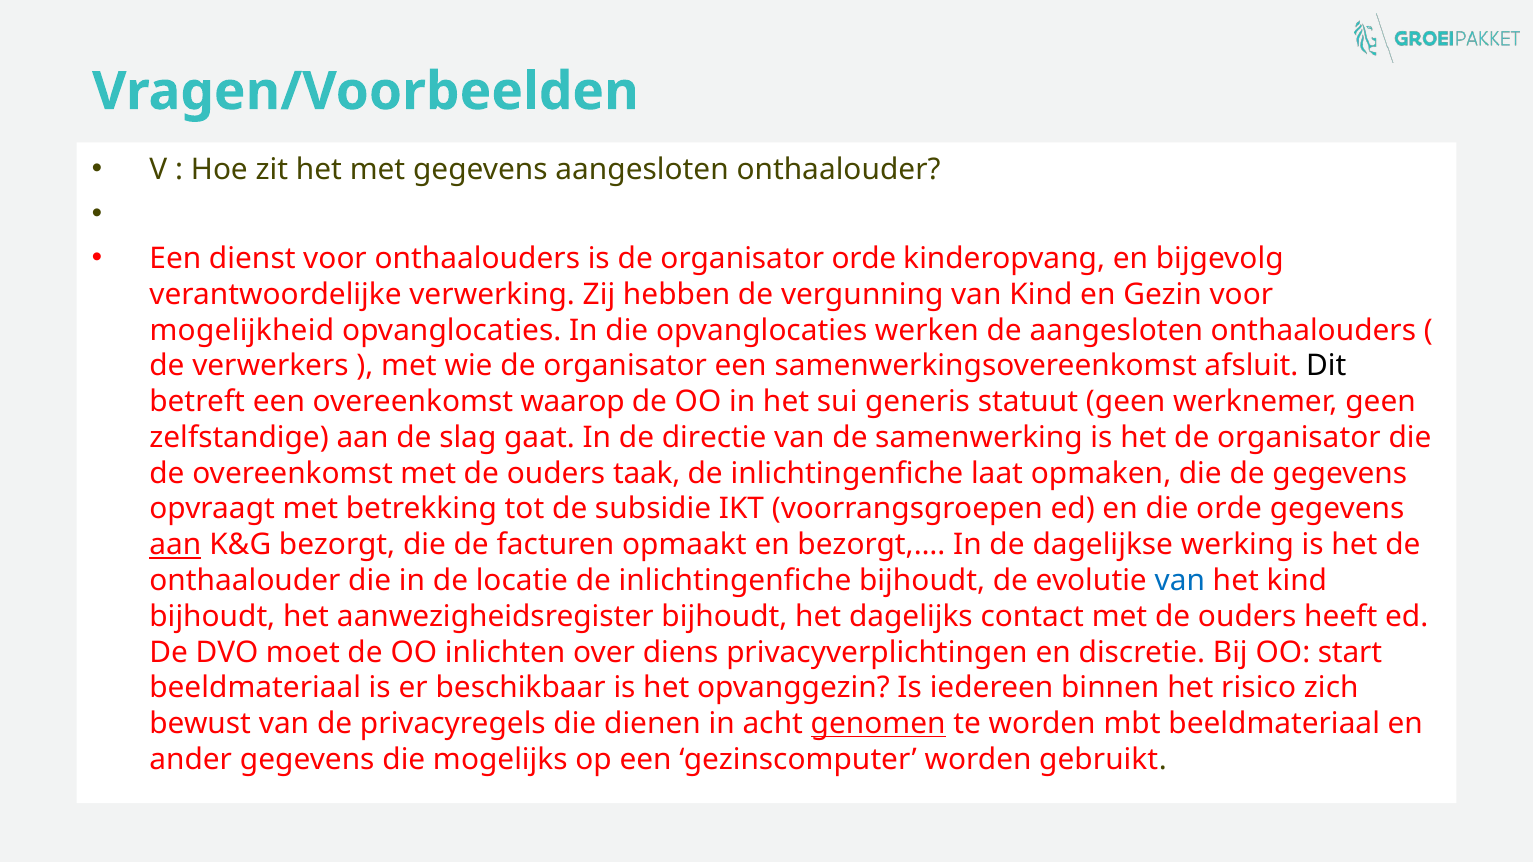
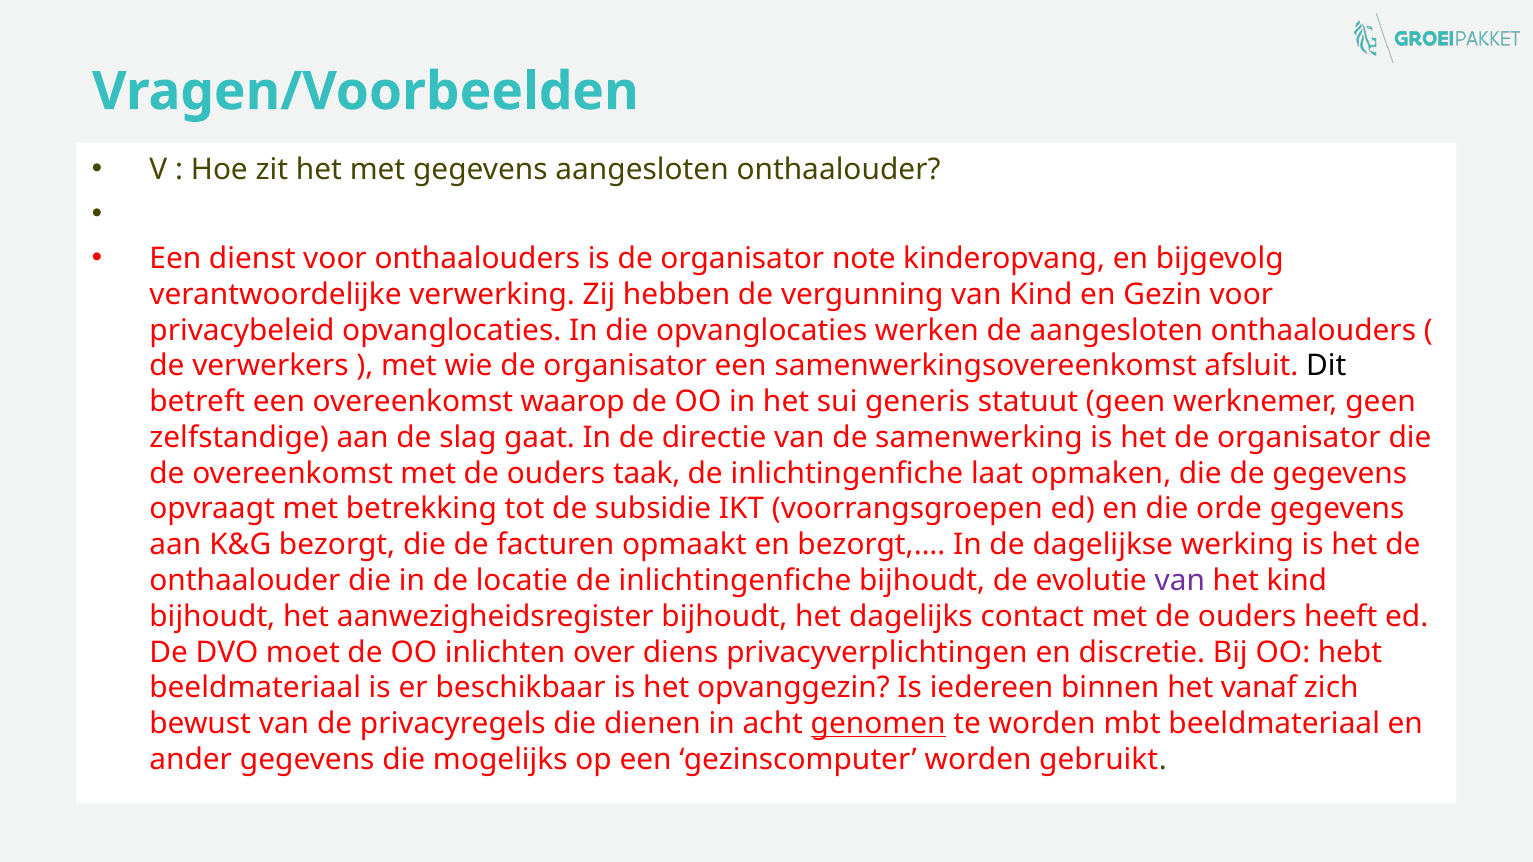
organisator orde: orde -> note
mogelijkheid: mogelijkheid -> privacybeleid
aan at (175, 545) underline: present -> none
van at (1180, 581) colour: blue -> purple
start: start -> hebt
risico: risico -> vanaf
